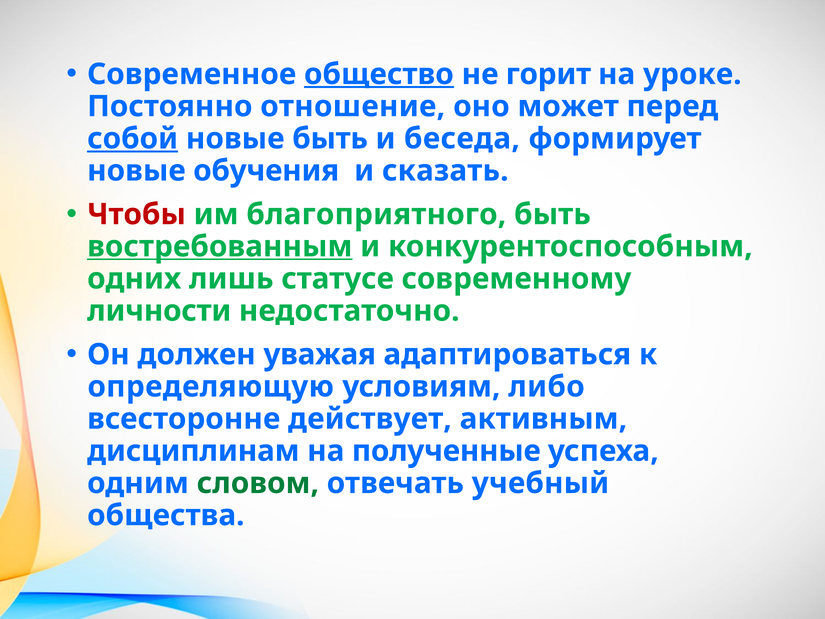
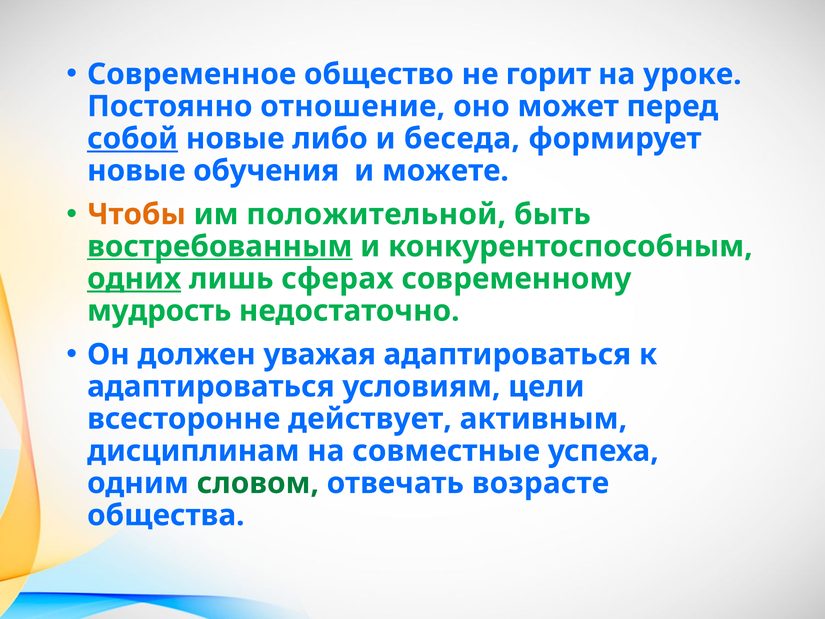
общество underline: present -> none
новые быть: быть -> либо
сказать: сказать -> можете
Чтобы colour: red -> orange
благоприятного: благоприятного -> положительной
одних underline: none -> present
статусе: статусе -> сферах
личности: личности -> мудрость
определяющую at (211, 387): определяющую -> адаптироваться
либо: либо -> цели
полученные: полученные -> совместные
учебный: учебный -> возрасте
